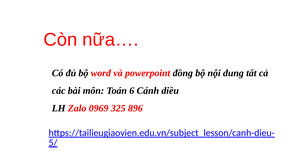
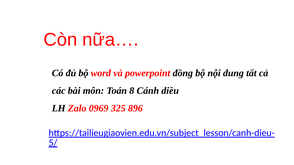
6: 6 -> 8
